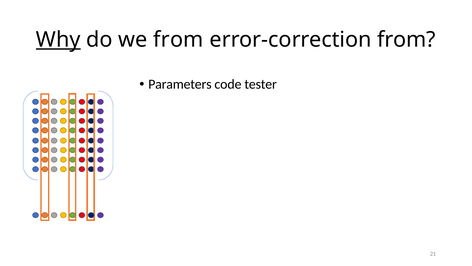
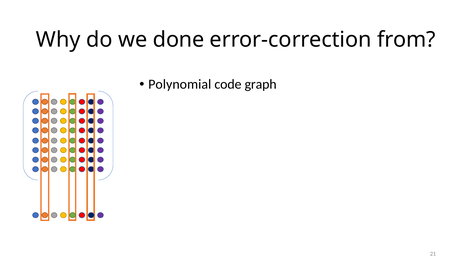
Why underline: present -> none
we from: from -> done
Parameters: Parameters -> Polynomial
tester: tester -> graph
